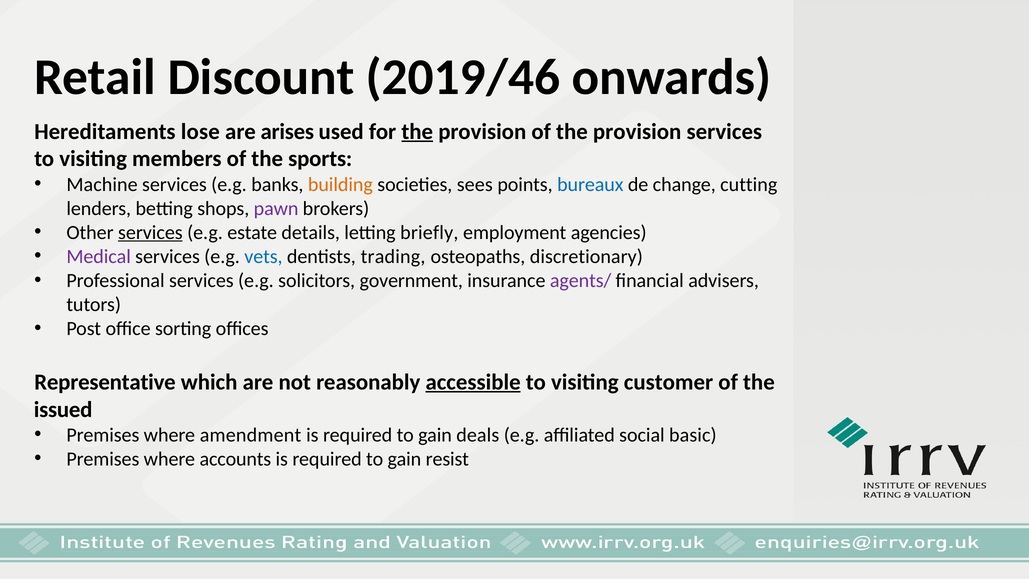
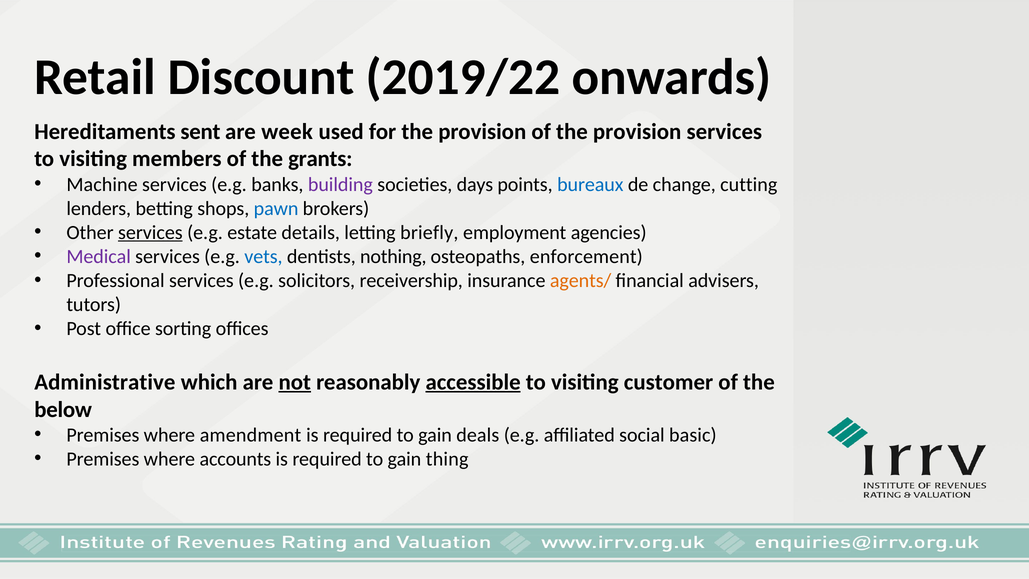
2019/46: 2019/46 -> 2019/22
lose: lose -> sent
arises: arises -> week
the at (417, 131) underline: present -> none
sports: sports -> grants
building colour: orange -> purple
sees: sees -> days
pawn colour: purple -> blue
trading: trading -> nothing
discretionary: discretionary -> enforcement
government: government -> receivership
agents/ colour: purple -> orange
Representative: Representative -> Administrative
not underline: none -> present
issued: issued -> below
resist: resist -> thing
